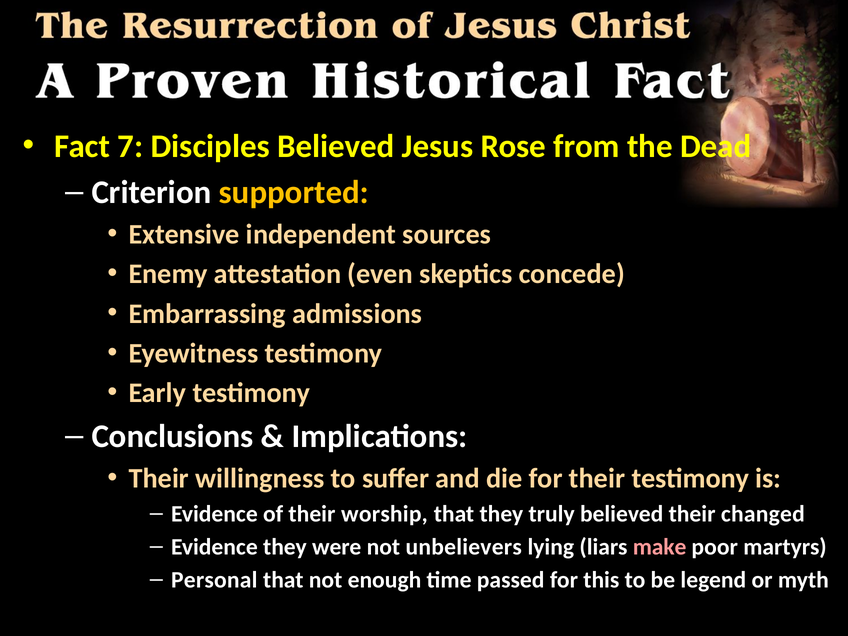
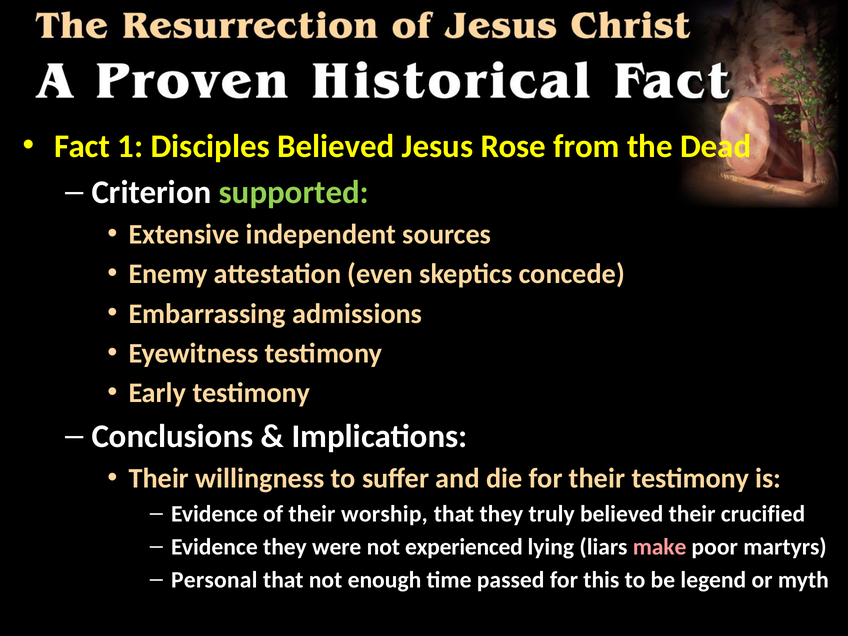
7: 7 -> 1
supported colour: yellow -> light green
changed: changed -> crucified
unbelievers: unbelievers -> experienced
